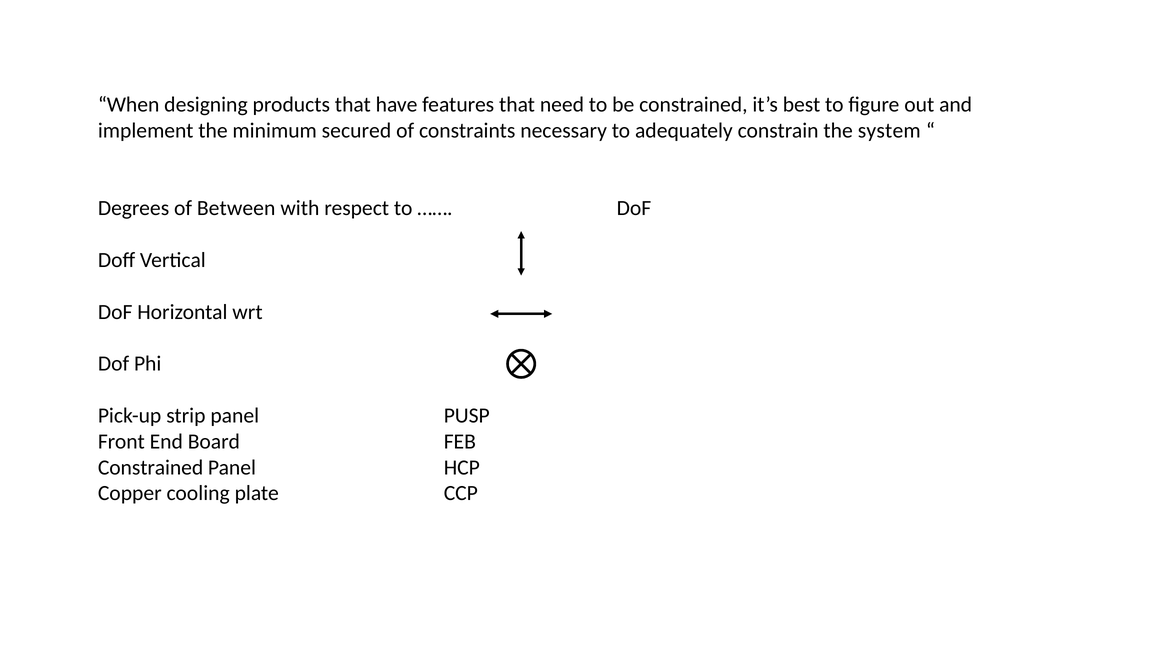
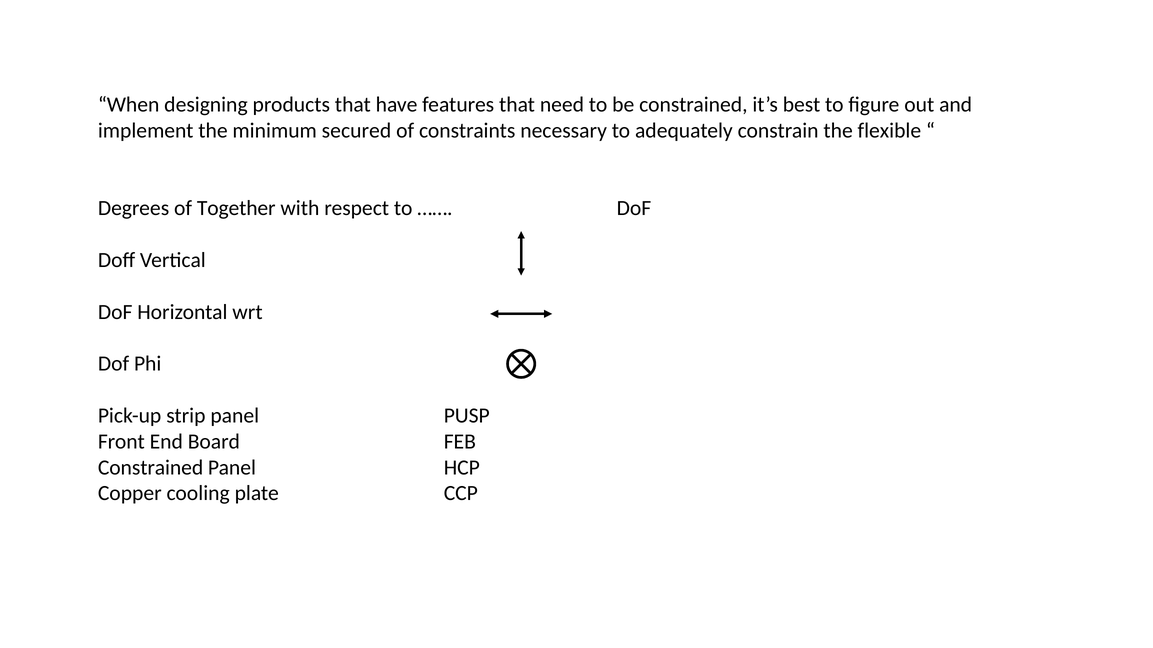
system: system -> flexible
Between: Between -> Together
